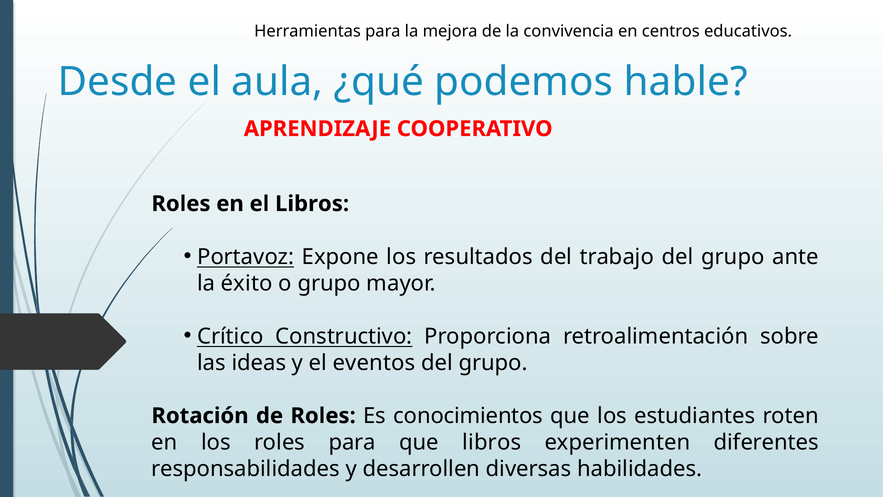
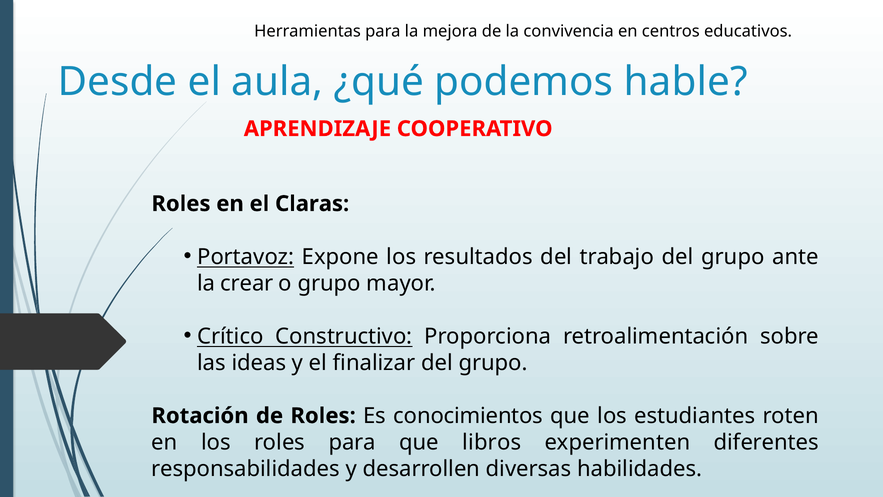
el Libros: Libros -> Claras
éxito: éxito -> crear
eventos: eventos -> finalizar
